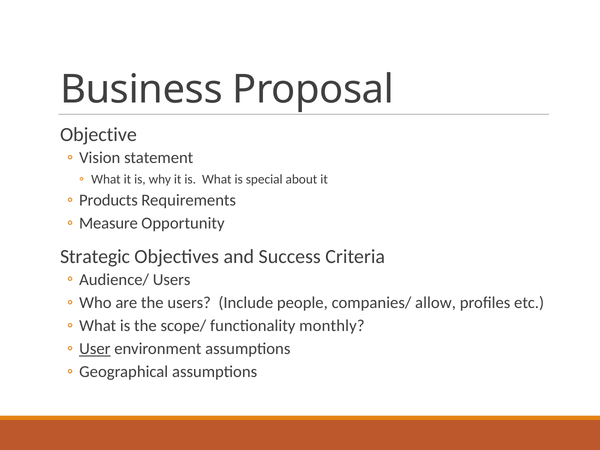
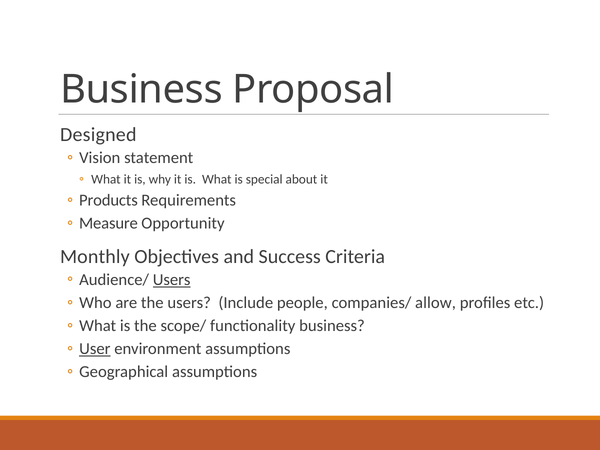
Objective: Objective -> Designed
Strategic: Strategic -> Monthly
Users at (172, 280) underline: none -> present
functionality monthly: monthly -> business
